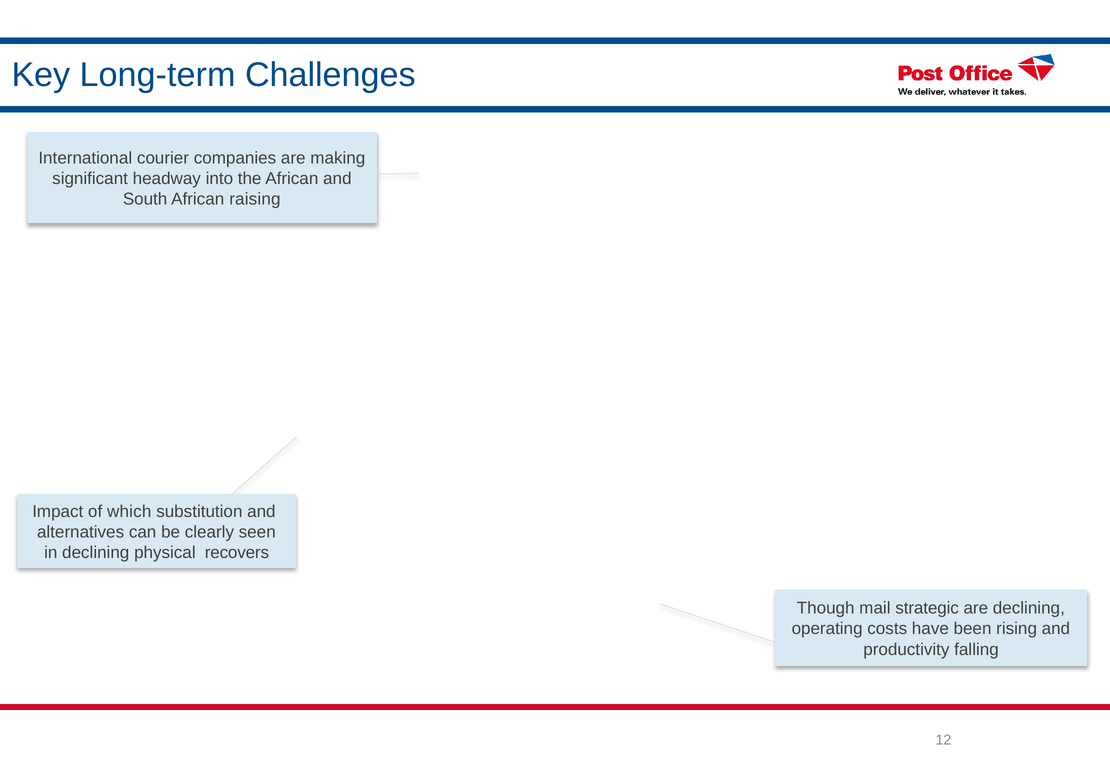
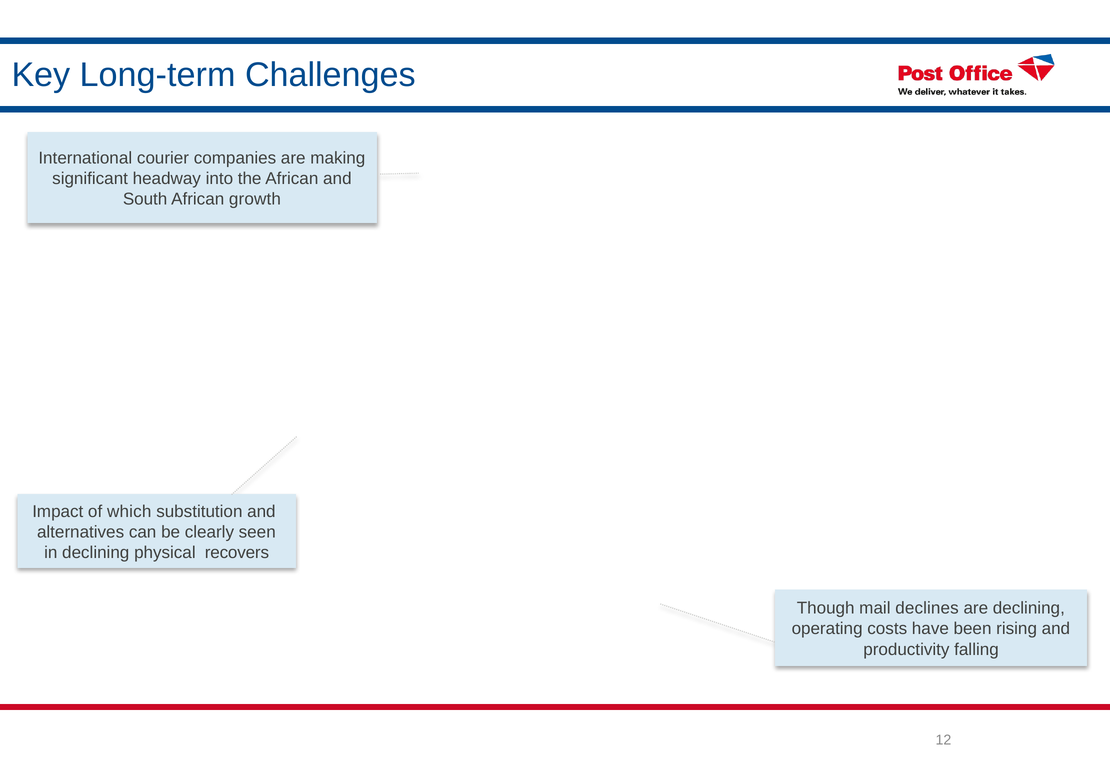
raising: raising -> growth
strategic: strategic -> declines
